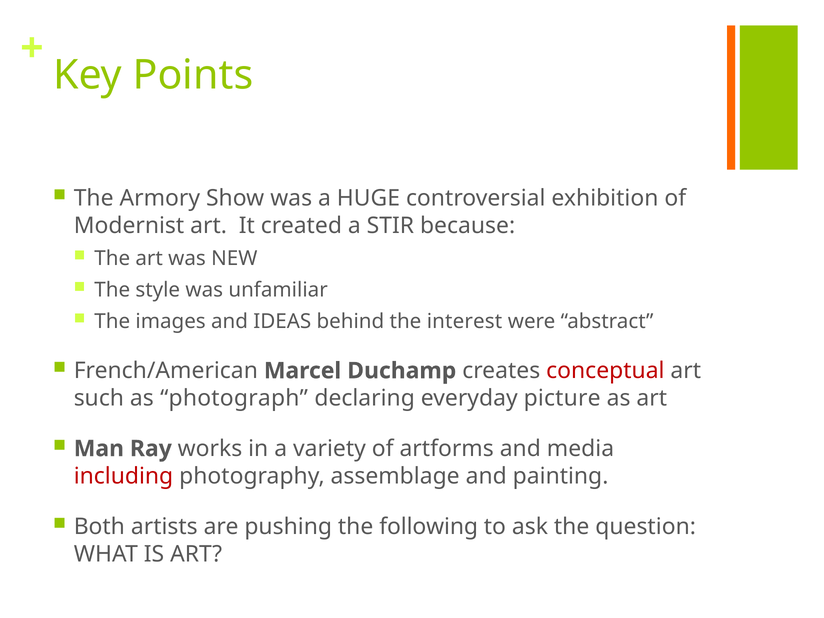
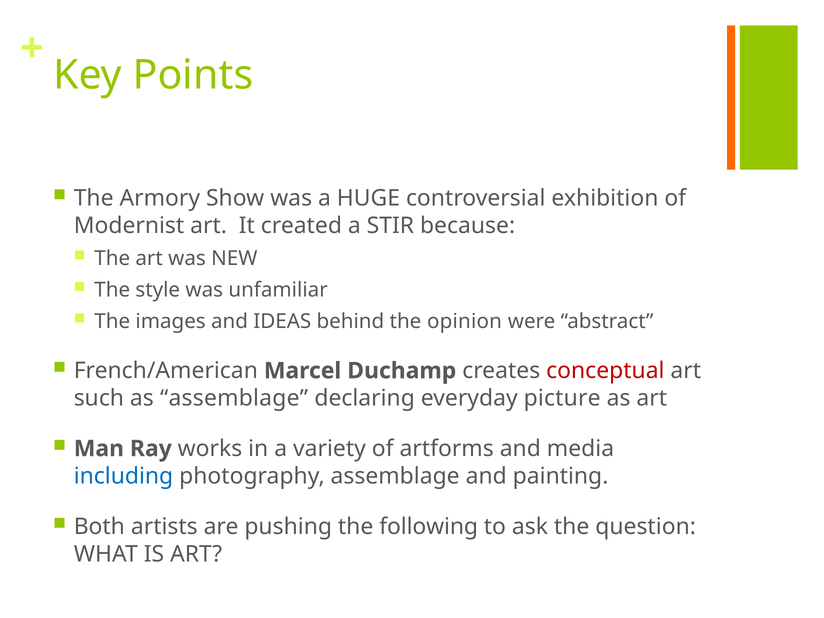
interest: interest -> opinion
as photograph: photograph -> assemblage
including colour: red -> blue
